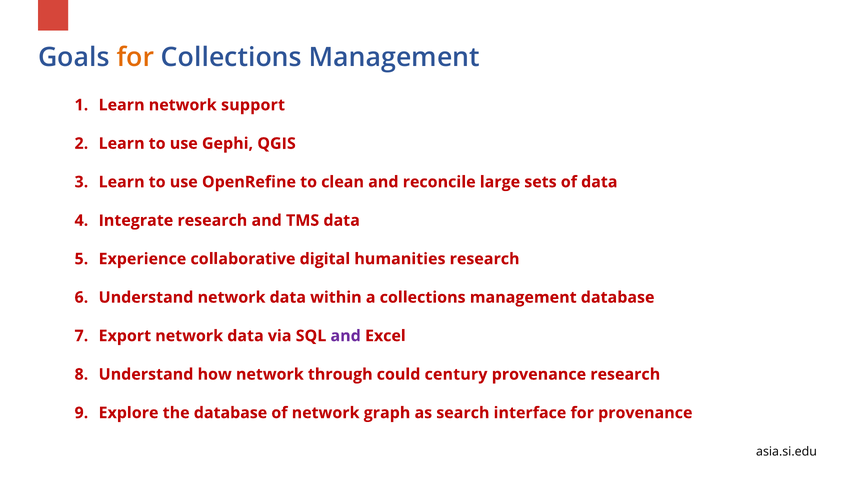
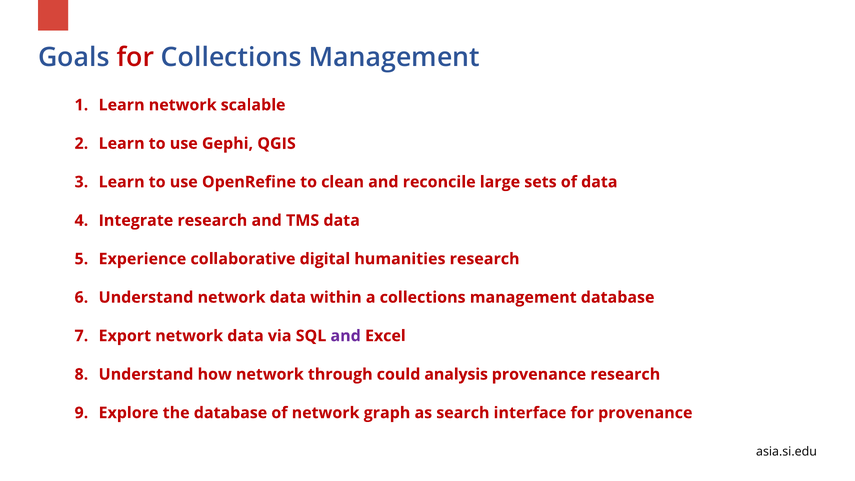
for at (135, 57) colour: orange -> red
support: support -> scalable
century: century -> analysis
